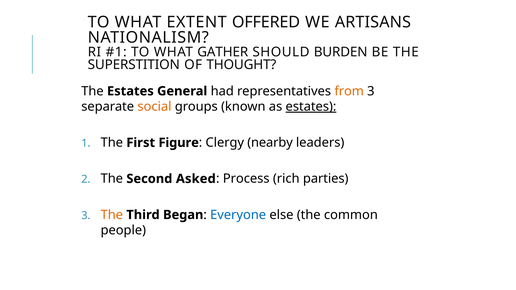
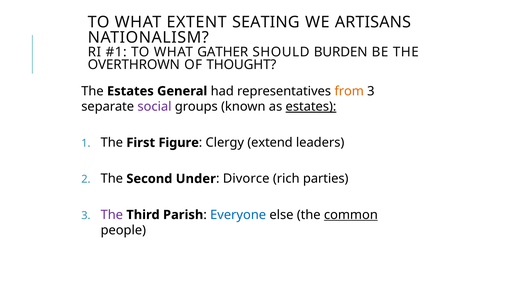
OFFERED: OFFERED -> SEATING
SUPERSTITION: SUPERSTITION -> OVERTHROWN
social colour: orange -> purple
nearby: nearby -> extend
Asked: Asked -> Under
Process: Process -> Divorce
The at (112, 215) colour: orange -> purple
Began: Began -> Parish
common underline: none -> present
